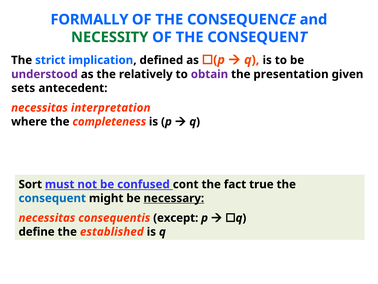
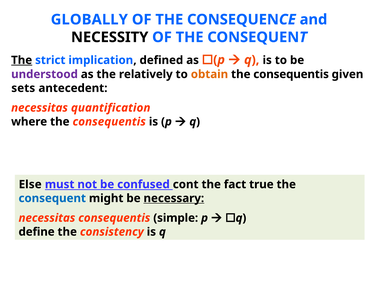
FORMALLY: FORMALLY -> GLOBALLY
NECESSITY colour: green -> black
The at (22, 60) underline: none -> present
obtain colour: purple -> orange
presentation at (291, 74): presentation -> consequentis
interpretation: interpretation -> quantification
where the completeness: completeness -> consequentis
Sort: Sort -> Else
except: except -> simple
established: established -> consistency
